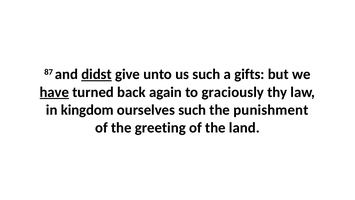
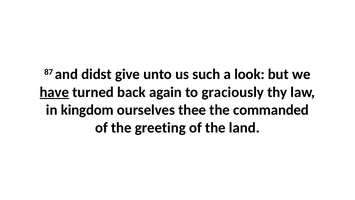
didst underline: present -> none
gifts: gifts -> look
ourselves such: such -> thee
punishment: punishment -> commanded
